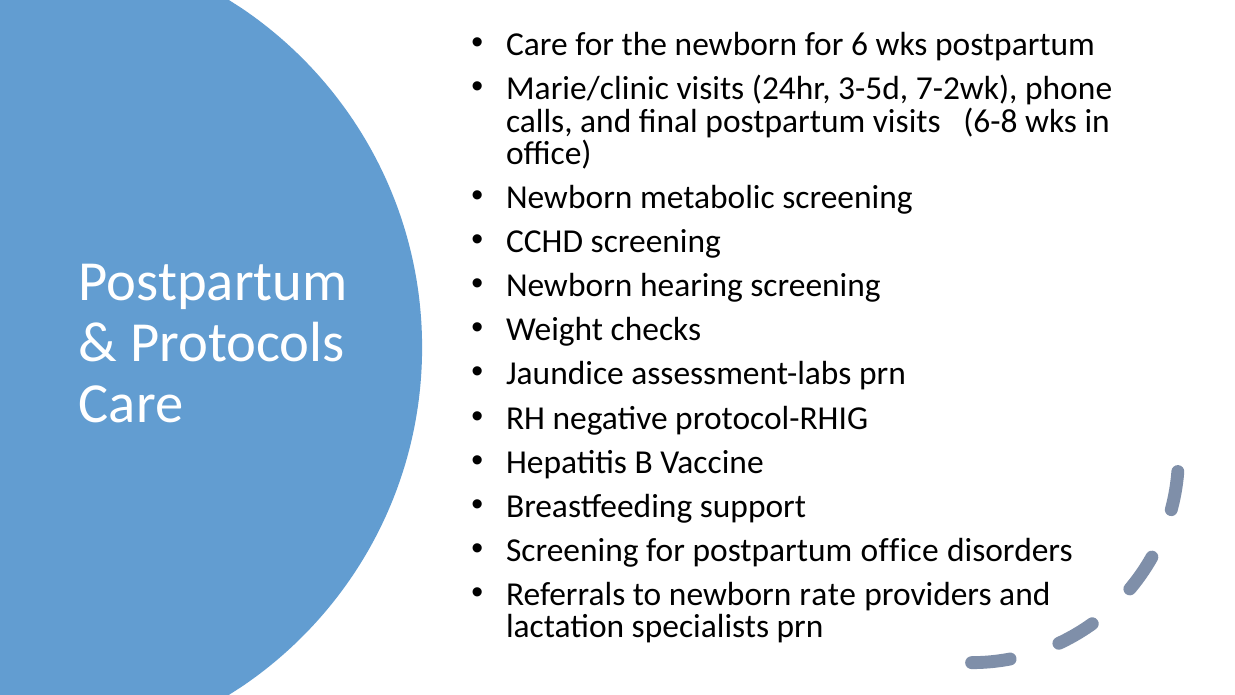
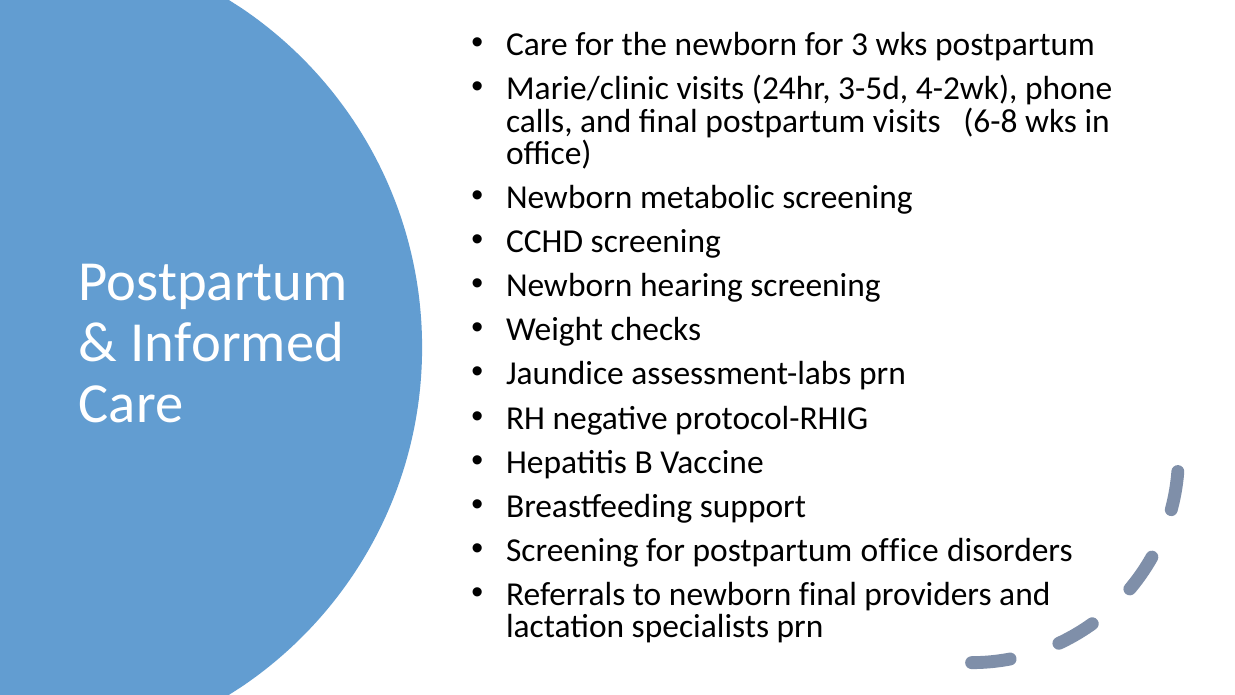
6: 6 -> 3
7-2wk: 7-2wk -> 4-2wk
Protocols: Protocols -> Informed
newborn rate: rate -> final
